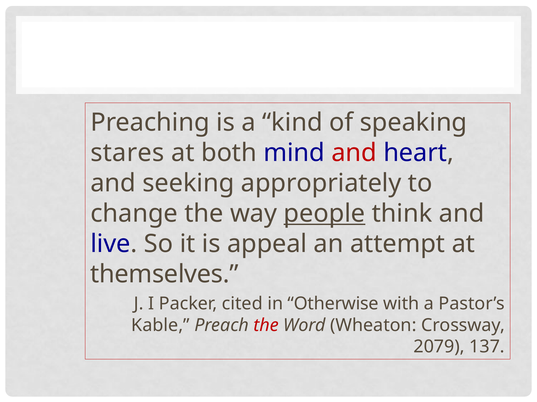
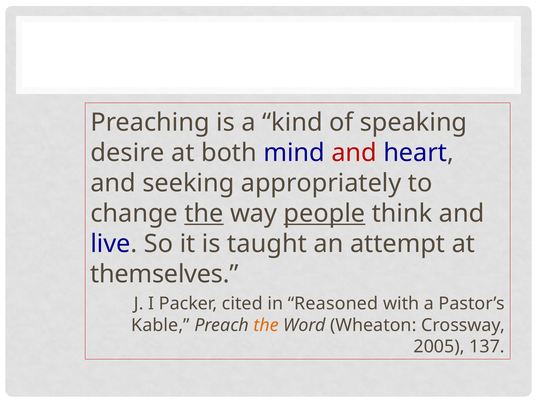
stares: stares -> desire
the at (204, 214) underline: none -> present
appeal: appeal -> taught
Otherwise: Otherwise -> Reasoned
the at (266, 326) colour: red -> orange
2079: 2079 -> 2005
